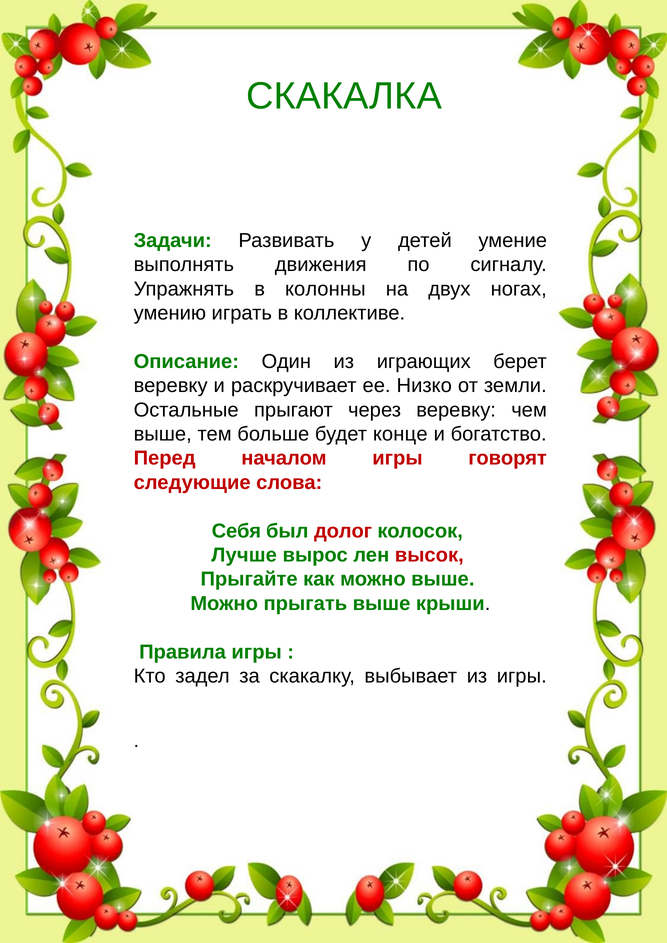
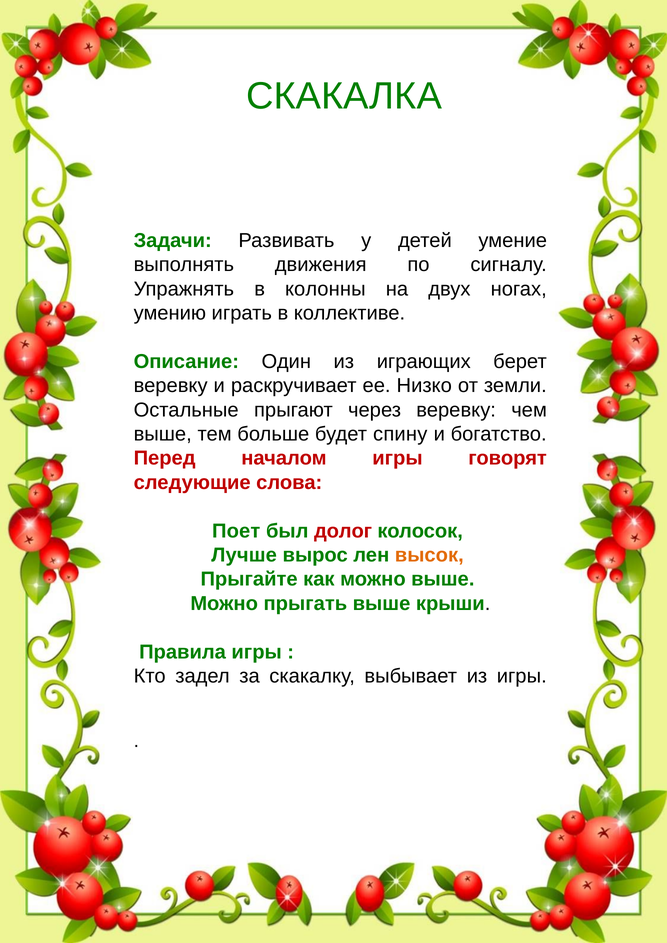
конце: конце -> спину
Себя: Себя -> Поет
высок colour: red -> orange
